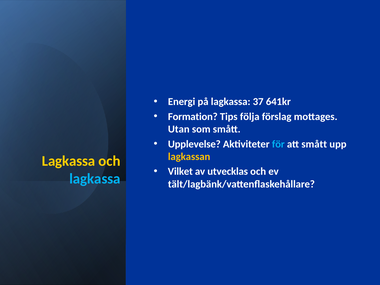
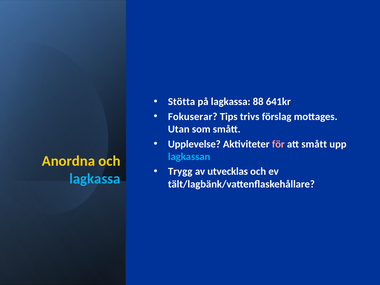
Energi: Energi -> Stötta
37: 37 -> 88
Formation: Formation -> Fokuserar
följa: följa -> trivs
för colour: light blue -> pink
lagkassan colour: yellow -> light blue
Lagkassa at (69, 161): Lagkassa -> Anordna
Vilket: Vilket -> Trygg
